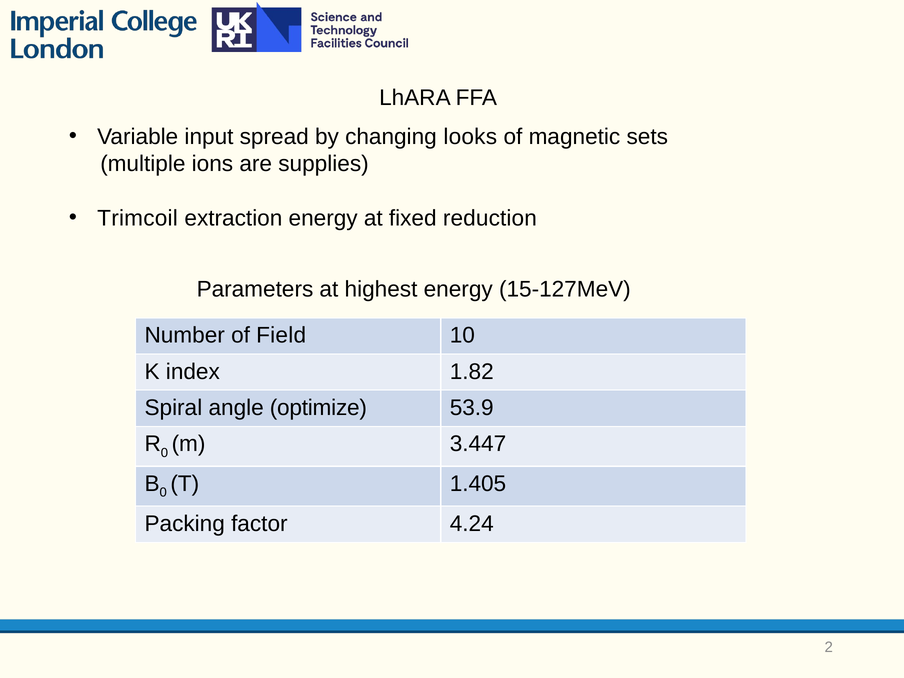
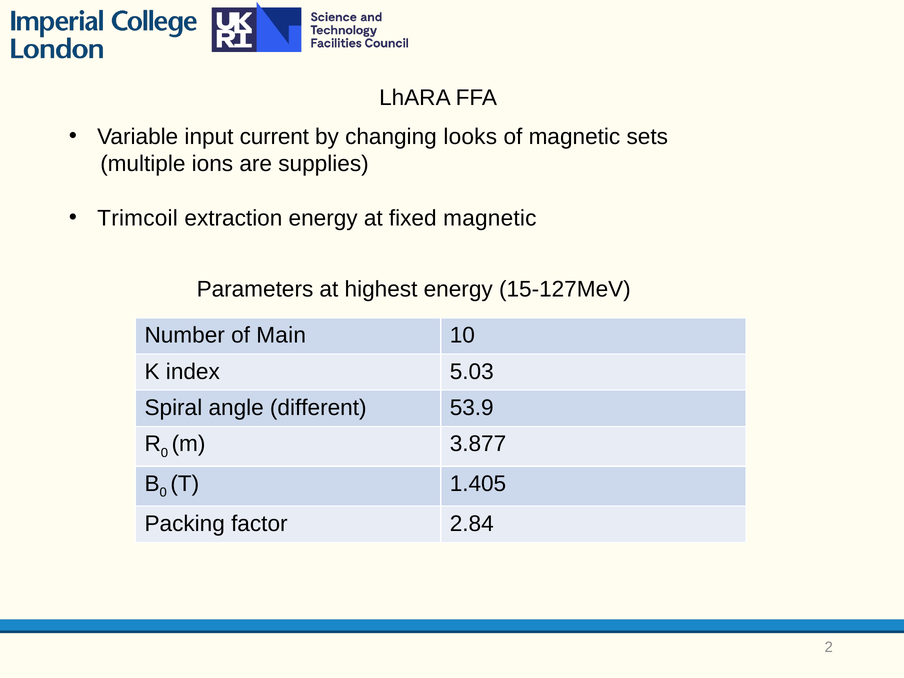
spread: spread -> current
fixed reduction: reduction -> magnetic
Field: Field -> Main
1.82: 1.82 -> 5.03
optimize: optimize -> different
3.447: 3.447 -> 3.877
4.24: 4.24 -> 2.84
